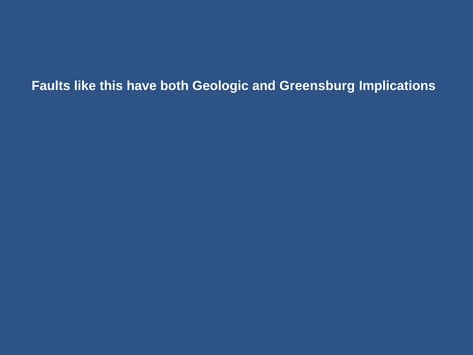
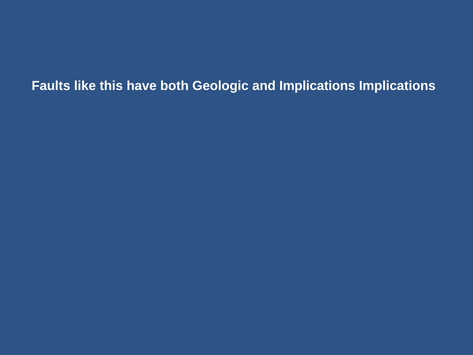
and Greensburg: Greensburg -> Implications
